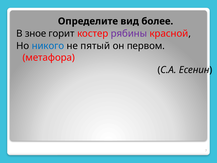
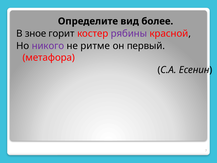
никого colour: blue -> purple
пятый: пятый -> ритме
первом: первом -> первый
